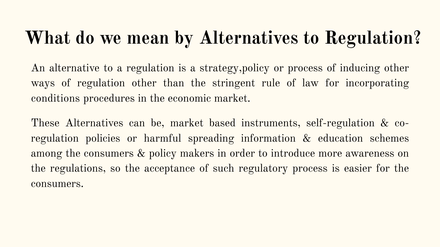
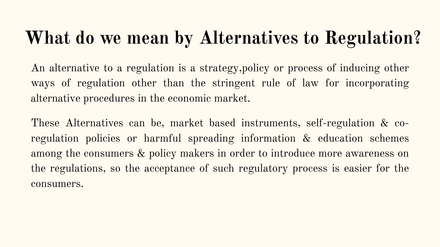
conditions at (55, 98): conditions -> alternative
